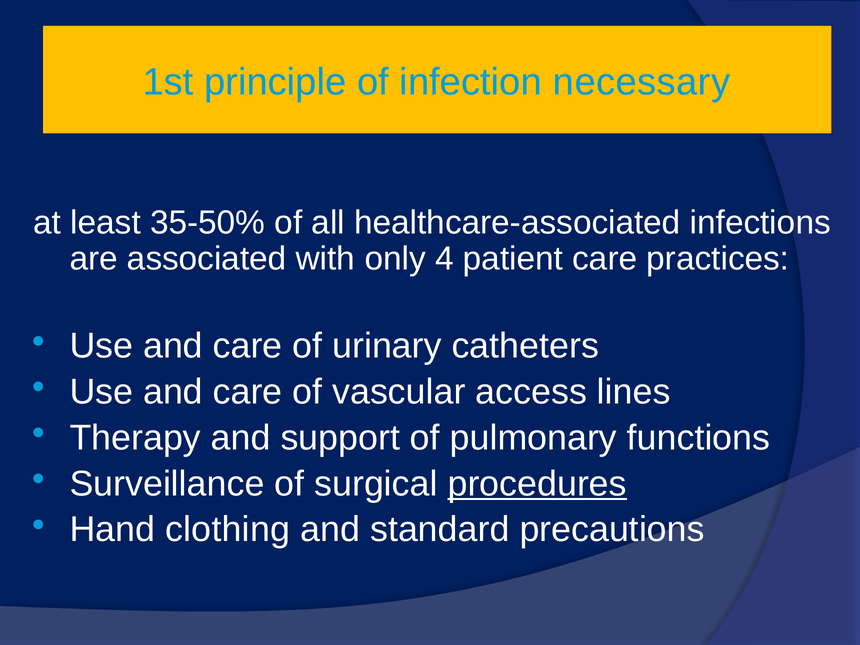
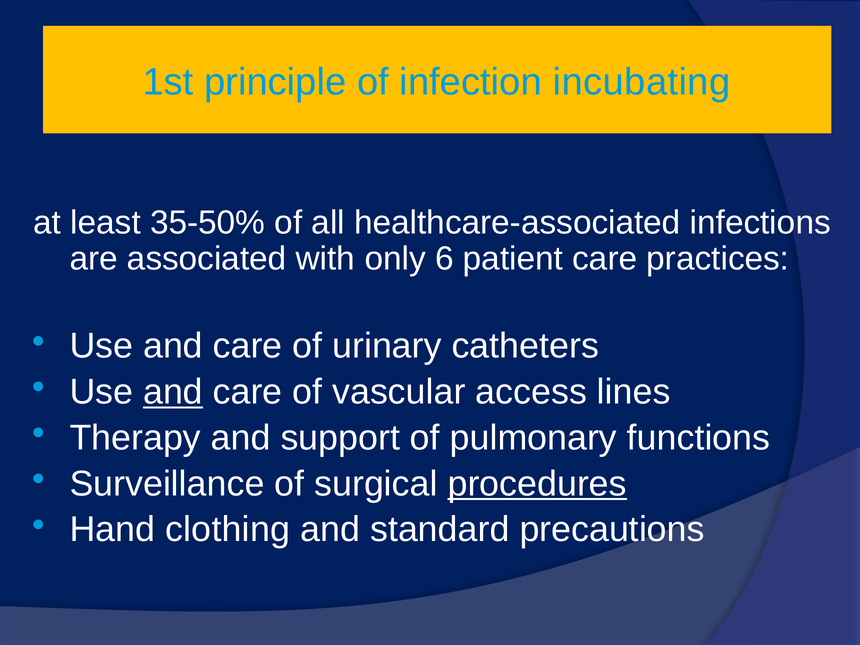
necessary: necessary -> incubating
4: 4 -> 6
and at (173, 392) underline: none -> present
